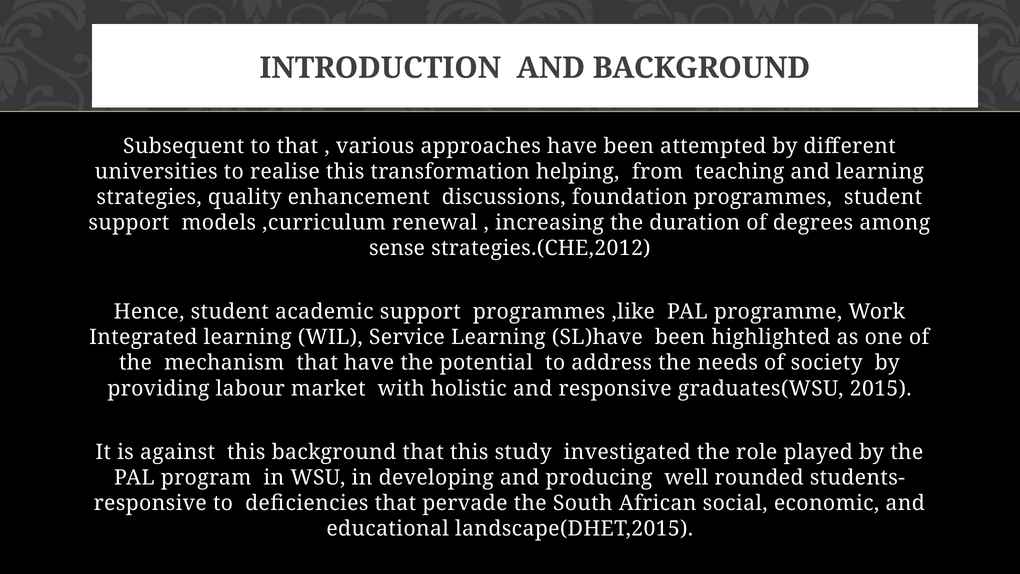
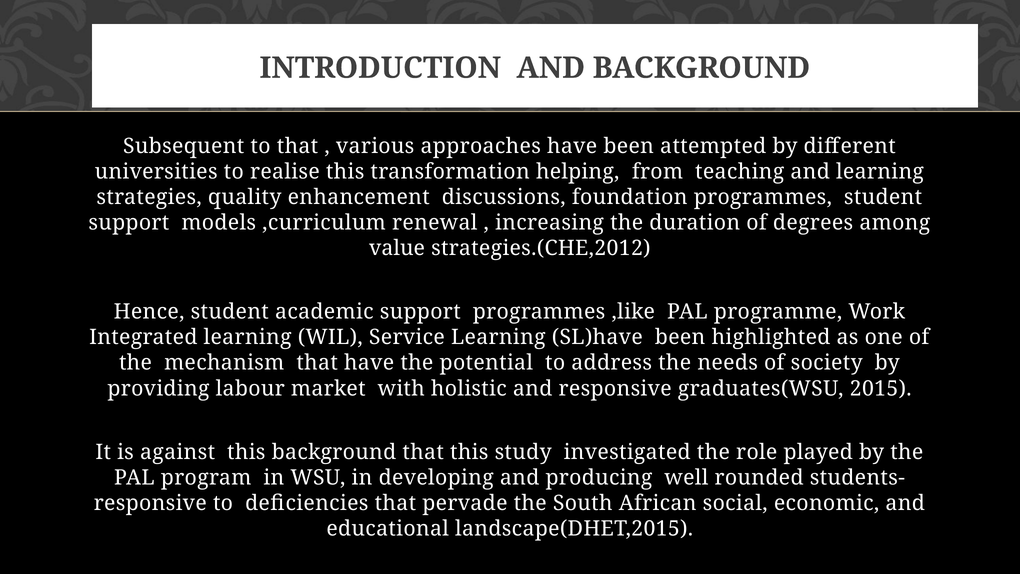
sense: sense -> value
